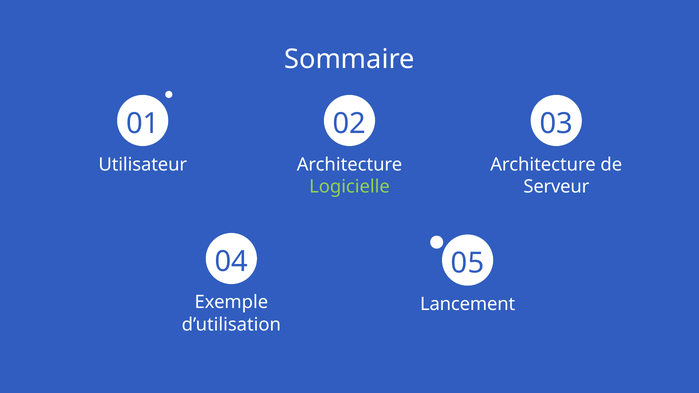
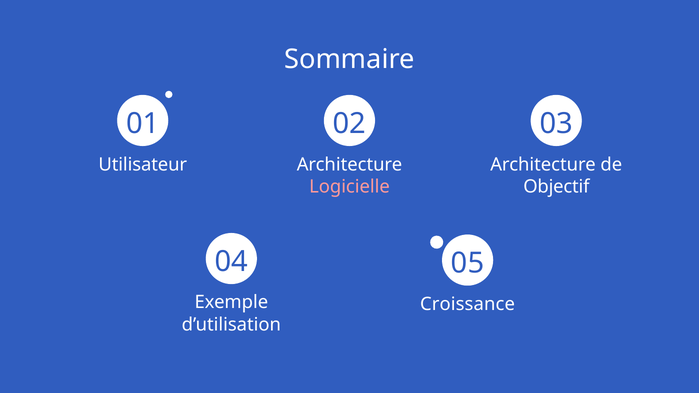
Logicielle colour: light green -> pink
Serveur: Serveur -> Objectif
Lancement: Lancement -> Croissance
